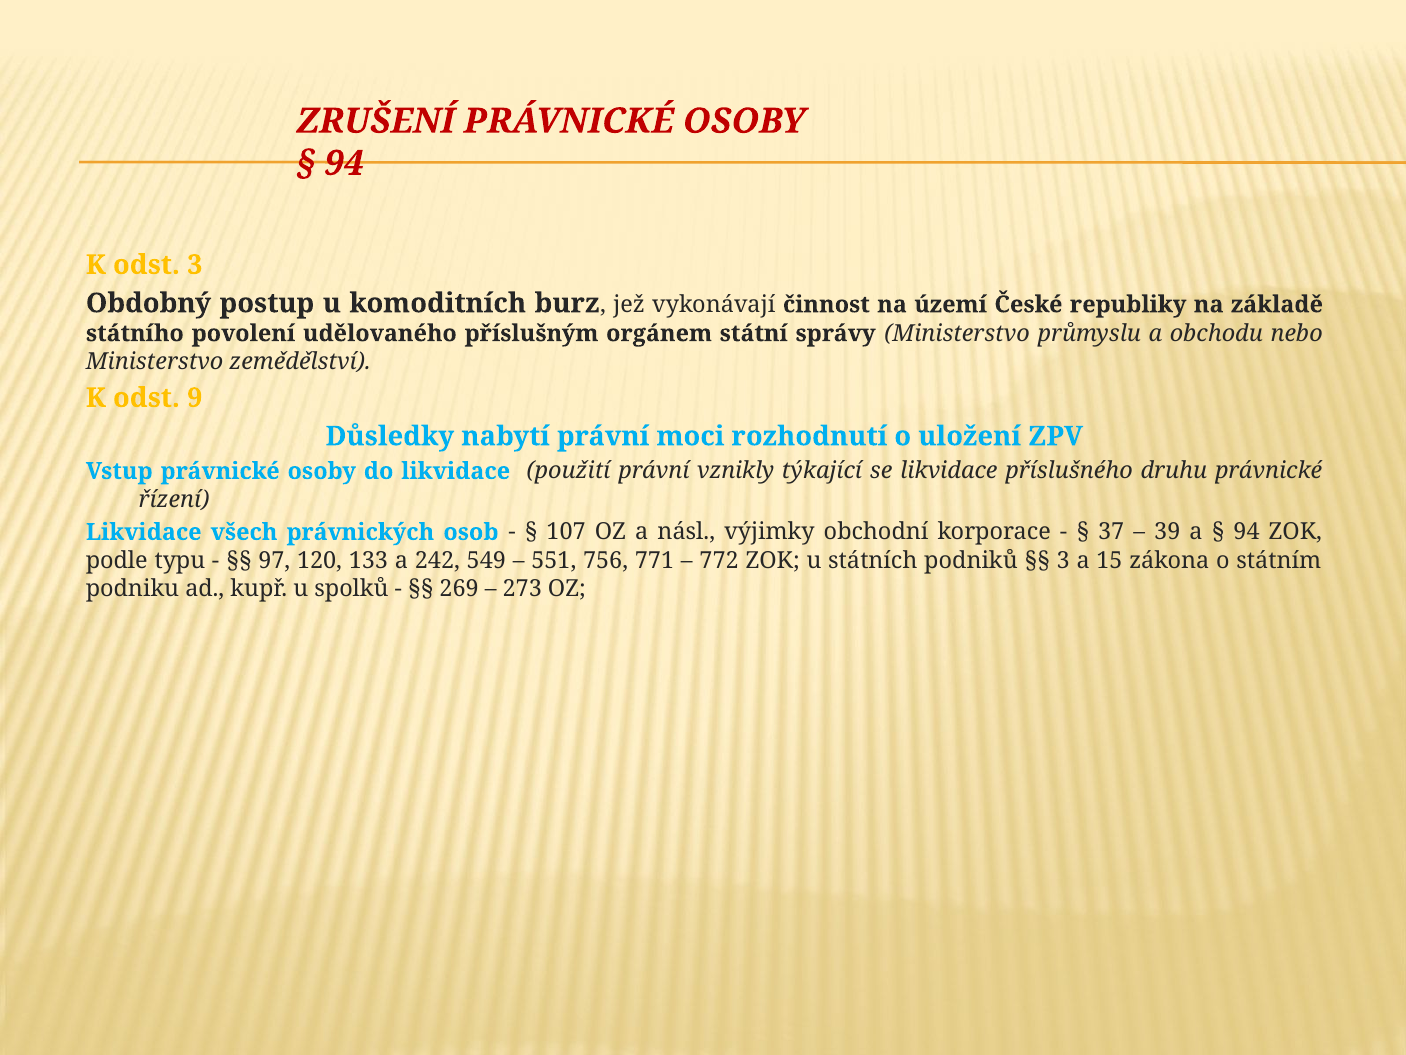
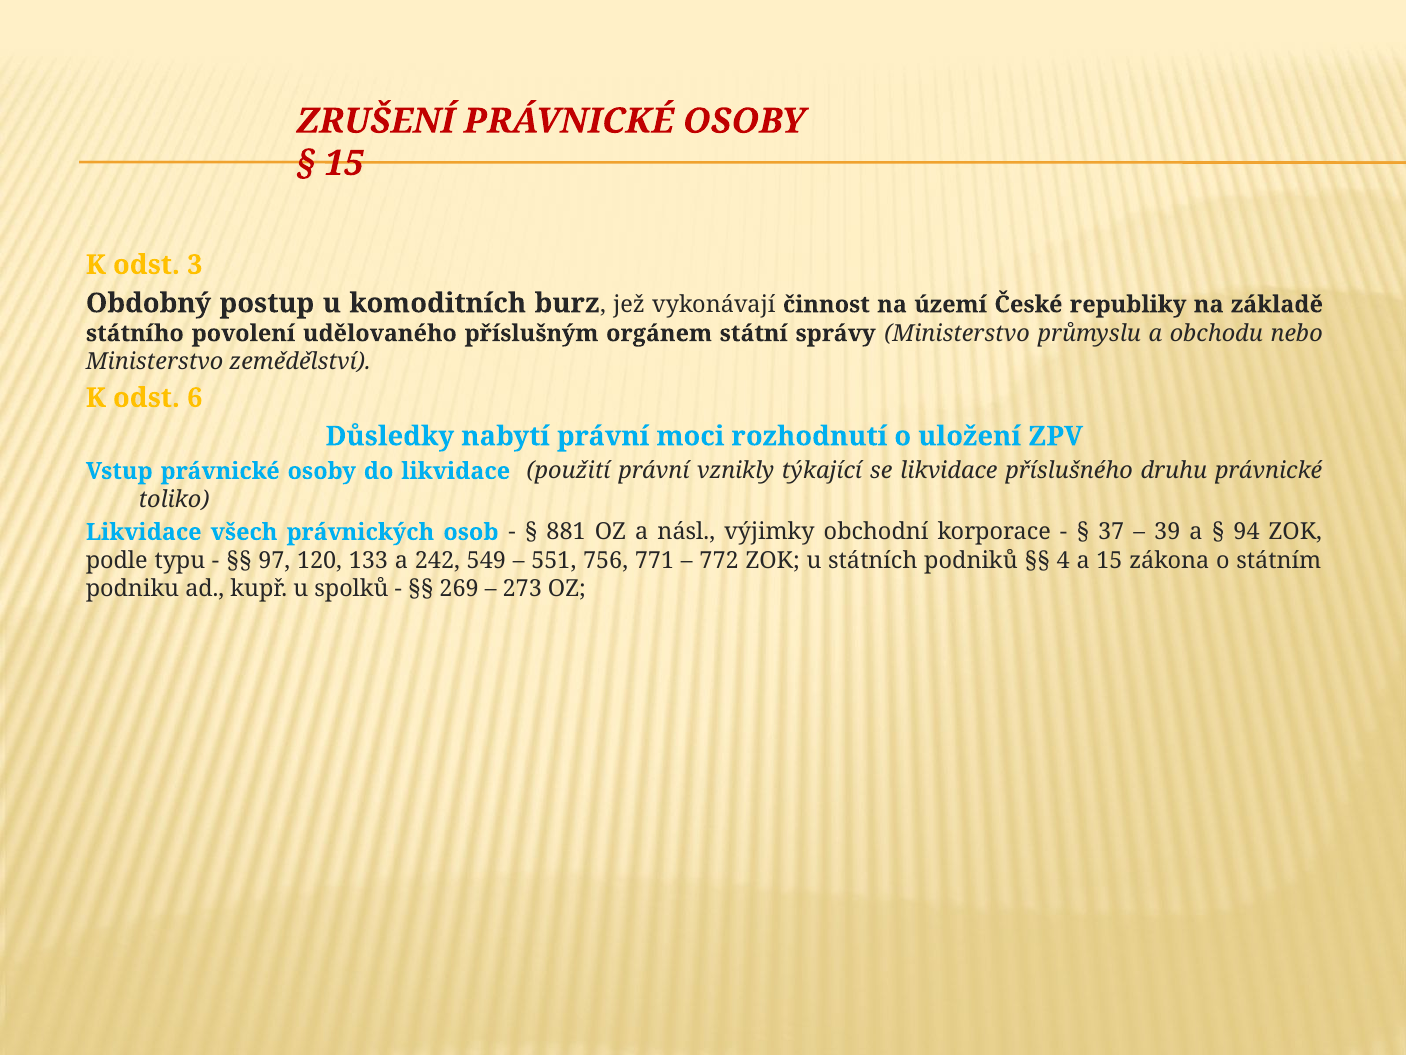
94 at (344, 163): 94 -> 15
9: 9 -> 6
řízení: řízení -> toliko
107: 107 -> 881
3 at (1063, 560): 3 -> 4
